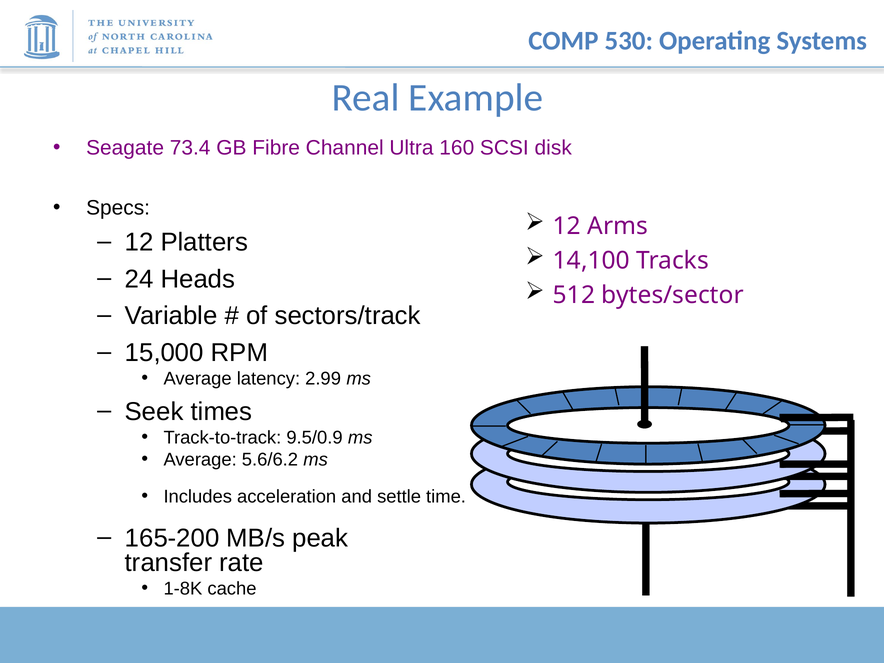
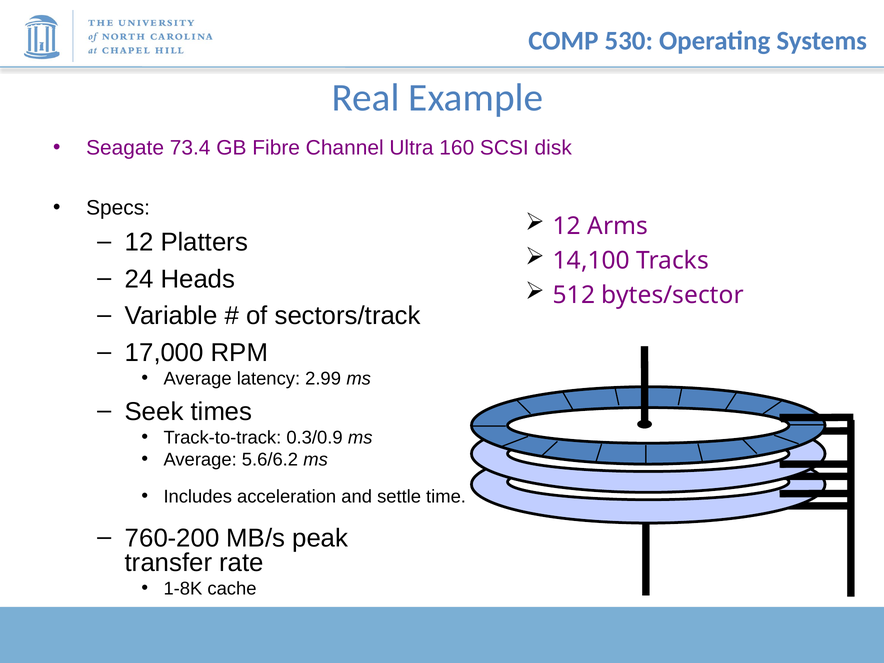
15,000: 15,000 -> 17,000
9.5/0.9: 9.5/0.9 -> 0.3/0.9
165-200: 165-200 -> 760-200
